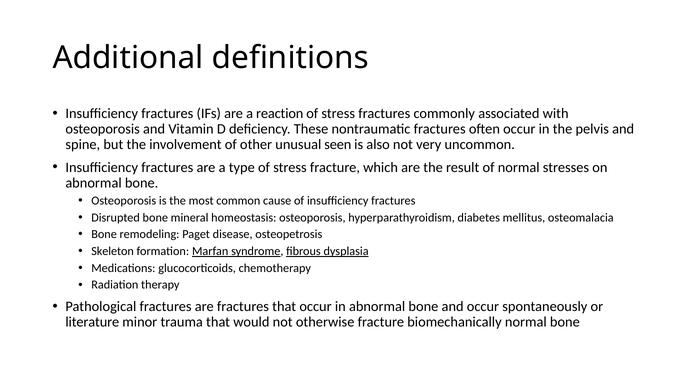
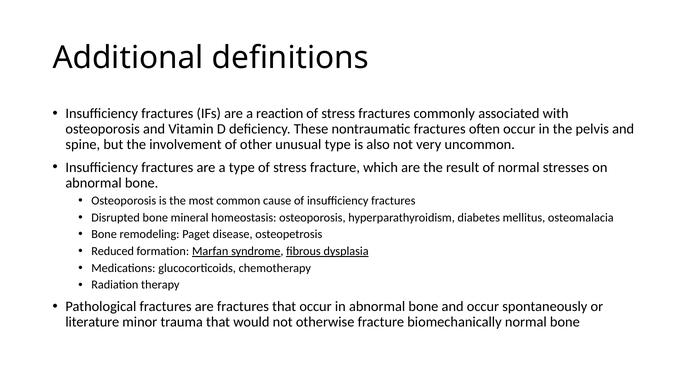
unusual seen: seen -> type
Skeleton: Skeleton -> Reduced
